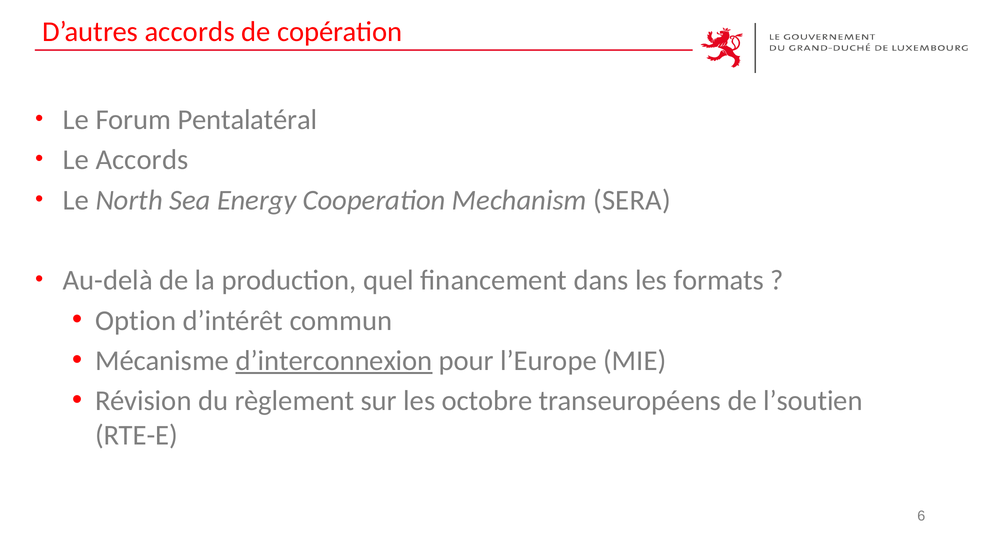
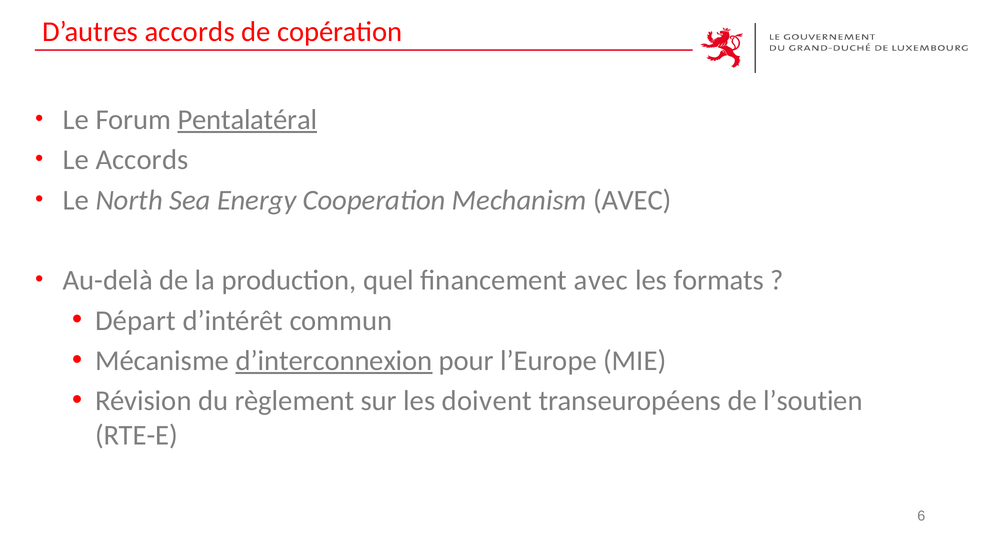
Pentalatéral underline: none -> present
Mechanism SERA: SERA -> AVEC
financement dans: dans -> avec
Option: Option -> Départ
octobre: octobre -> doivent
